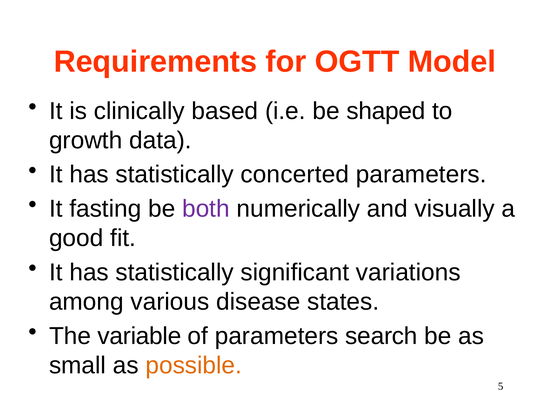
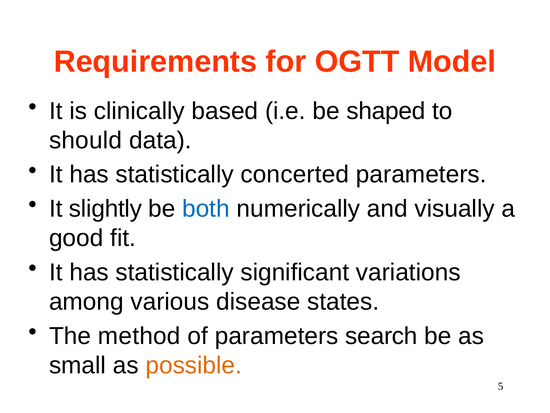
growth: growth -> should
fasting: fasting -> slightly
both colour: purple -> blue
variable: variable -> method
